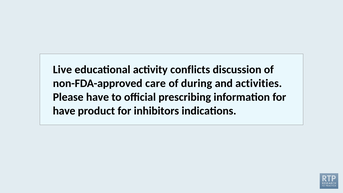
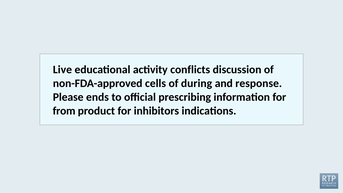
care: care -> cells
activities: activities -> response
Please have: have -> ends
have at (64, 111): have -> from
